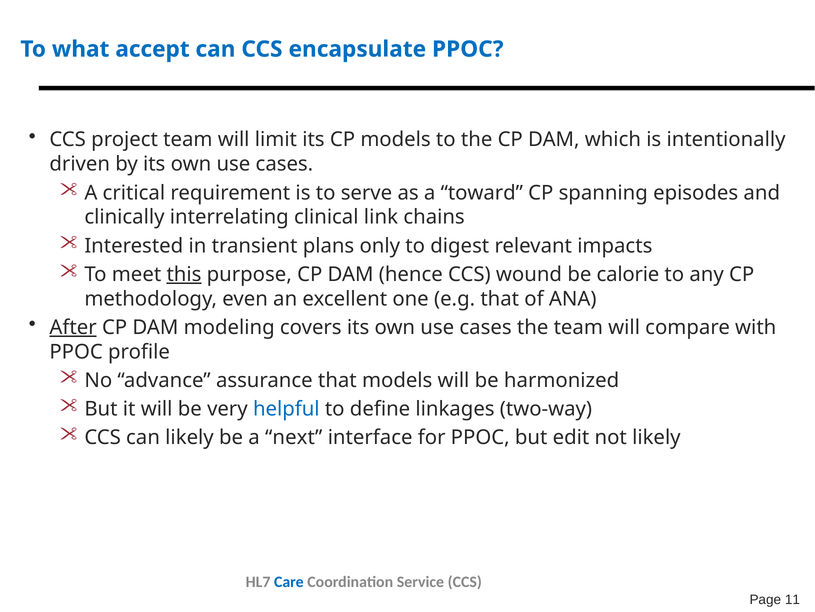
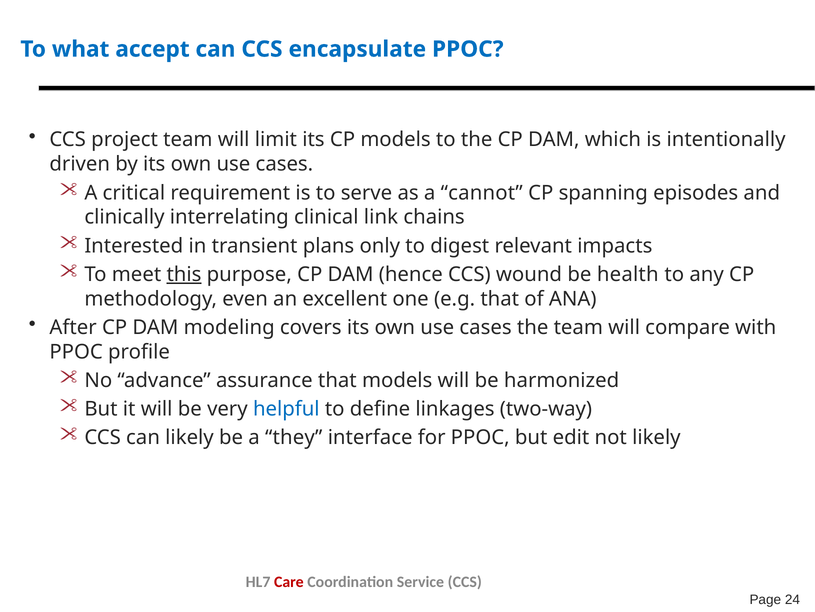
toward: toward -> cannot
calorie: calorie -> health
After underline: present -> none
next: next -> they
Care colour: blue -> red
11: 11 -> 24
